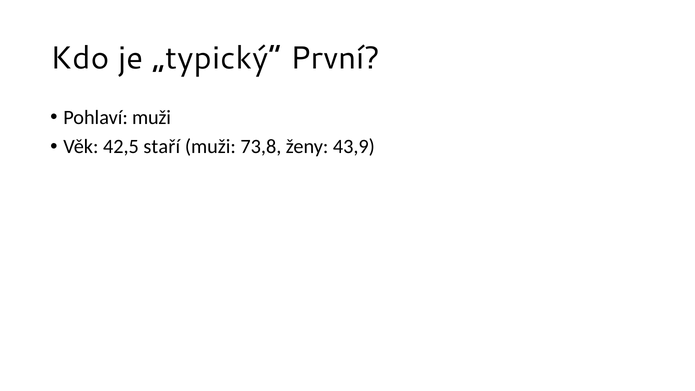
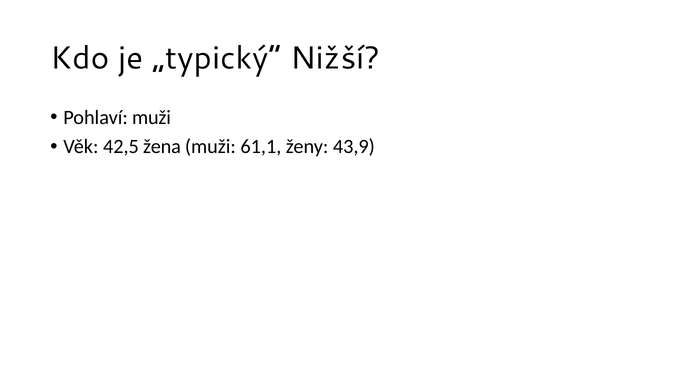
První: První -> Nižší
staří: staří -> žena
73,8: 73,8 -> 61,1
